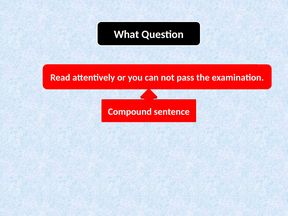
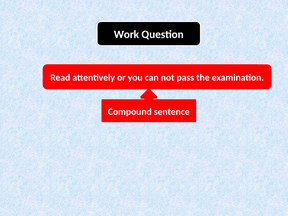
What: What -> Work
